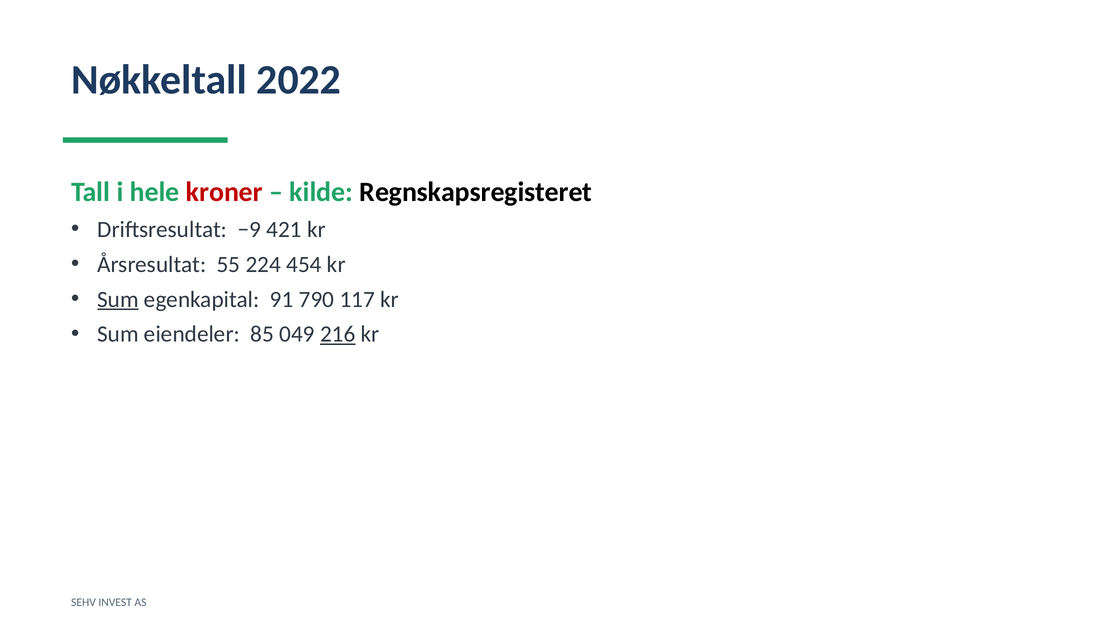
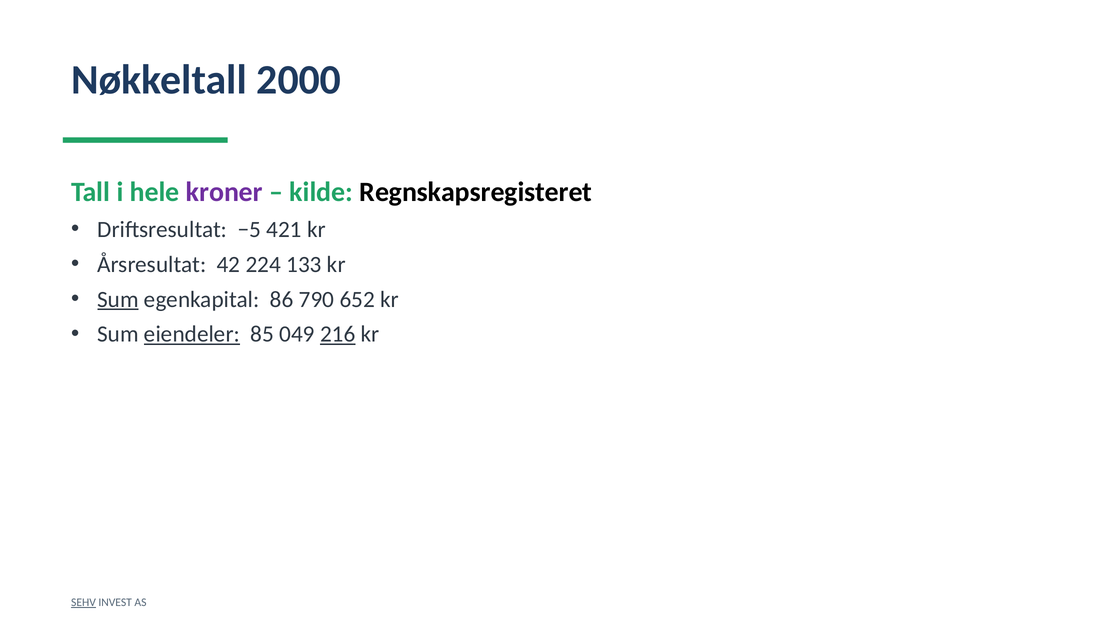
2022: 2022 -> 2000
kroner colour: red -> purple
−9: −9 -> −5
55: 55 -> 42
454: 454 -> 133
91: 91 -> 86
117: 117 -> 652
eiendeler underline: none -> present
SEHV underline: none -> present
